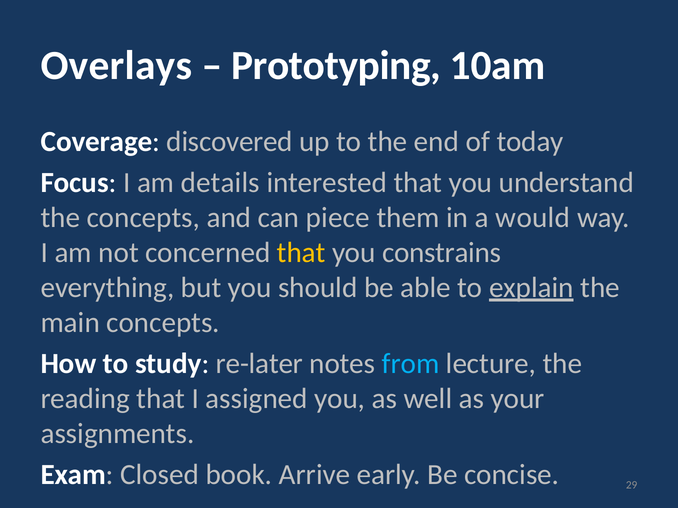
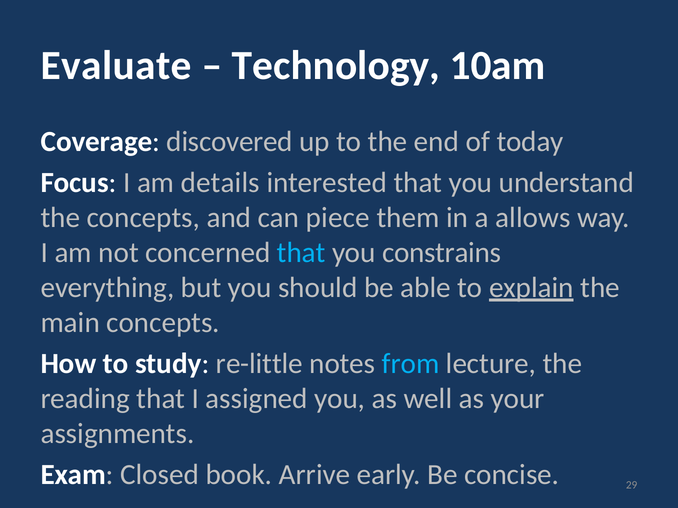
Overlays: Overlays -> Evaluate
Prototyping: Prototyping -> Technology
would: would -> allows
that at (301, 253) colour: yellow -> light blue
re-later: re-later -> re-little
